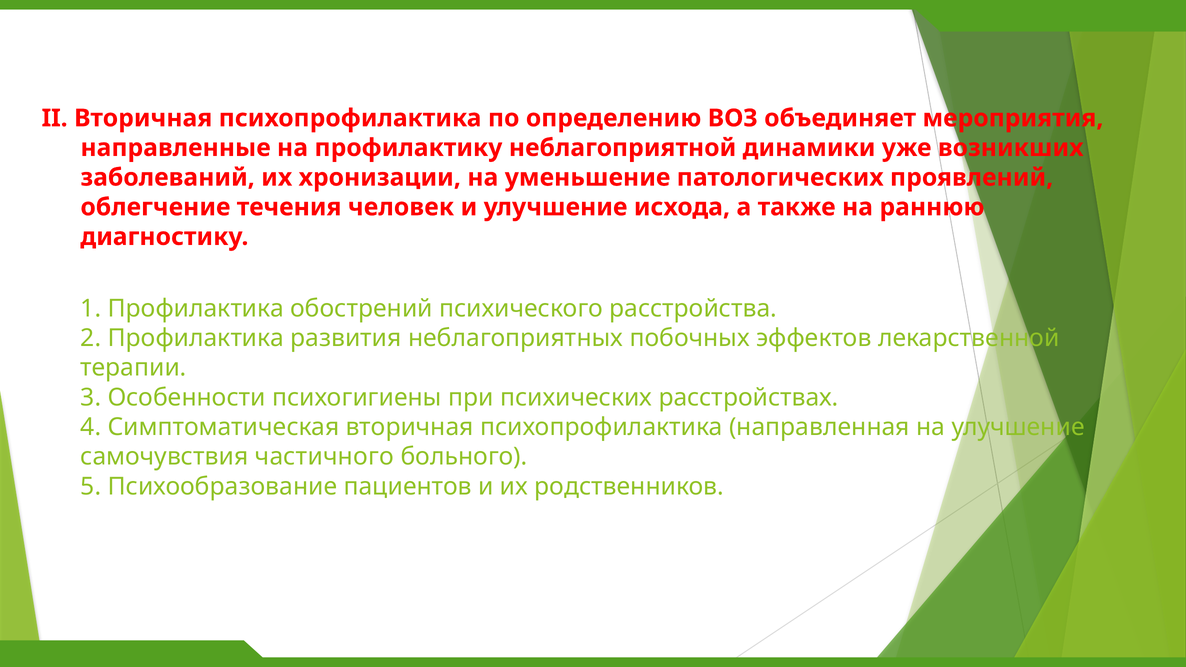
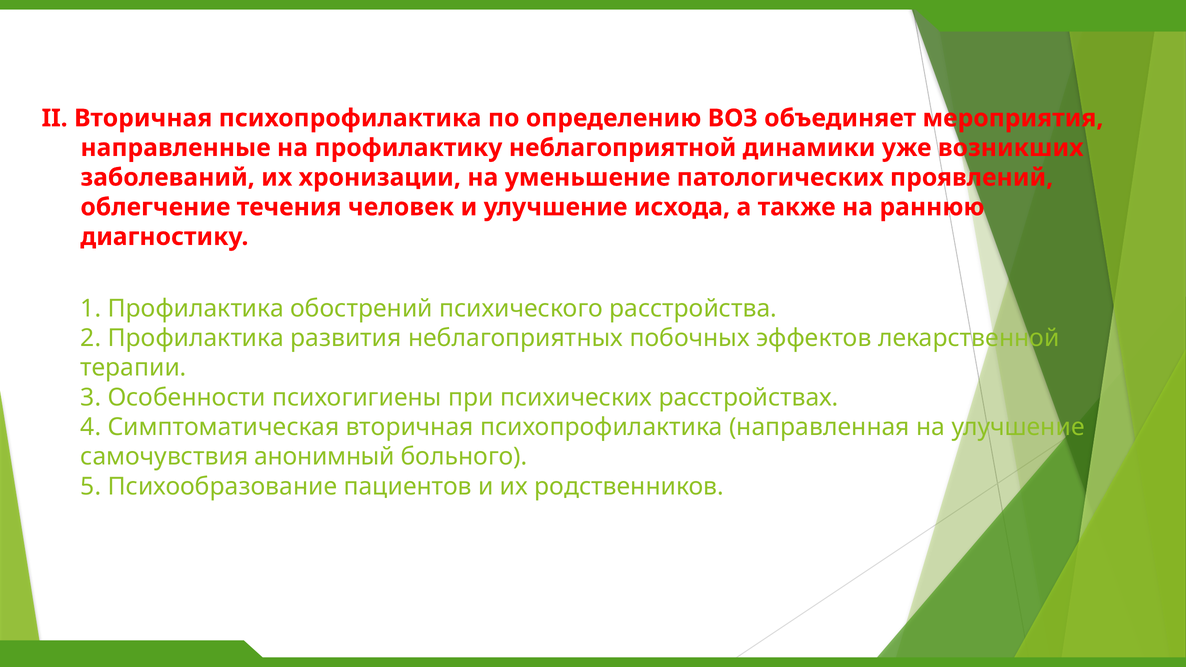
частичного: частичного -> анонимный
